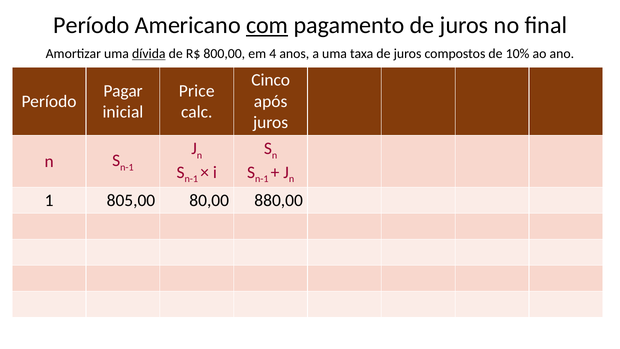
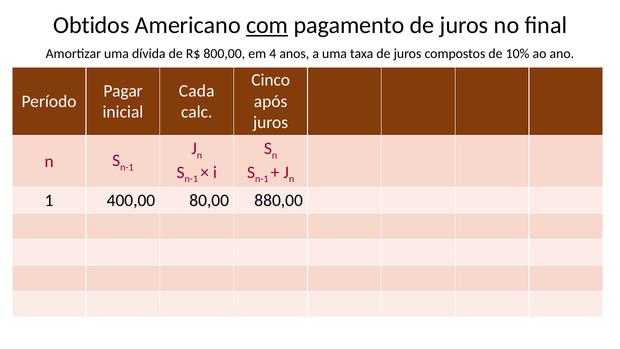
Período at (91, 25): Período -> Obtidos
dívida underline: present -> none
Price: Price -> Cada
805,00: 805,00 -> 400,00
